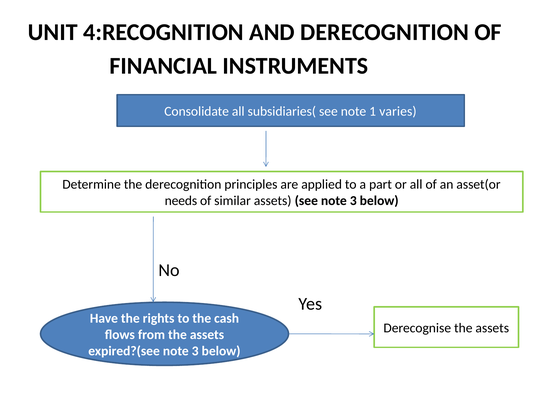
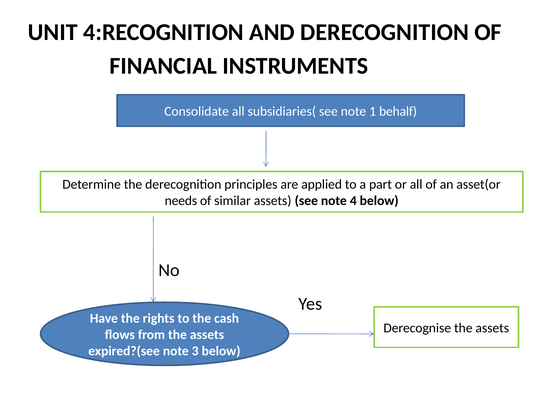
varies: varies -> behalf
see note 3: 3 -> 4
